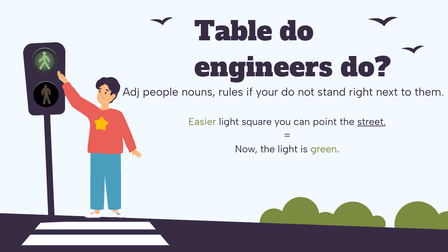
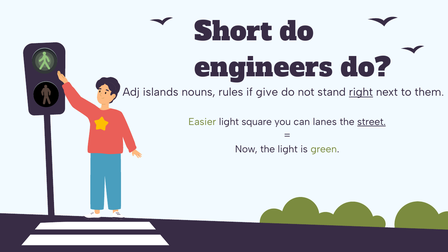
Table: Table -> Short
people: people -> islands
your: your -> give
right underline: none -> present
point: point -> lanes
